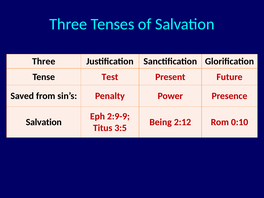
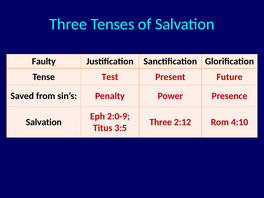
Three at (44, 61): Three -> Faulty
2:9-9: 2:9-9 -> 2:0-9
Being at (161, 122): Being -> Three
0:10: 0:10 -> 4:10
